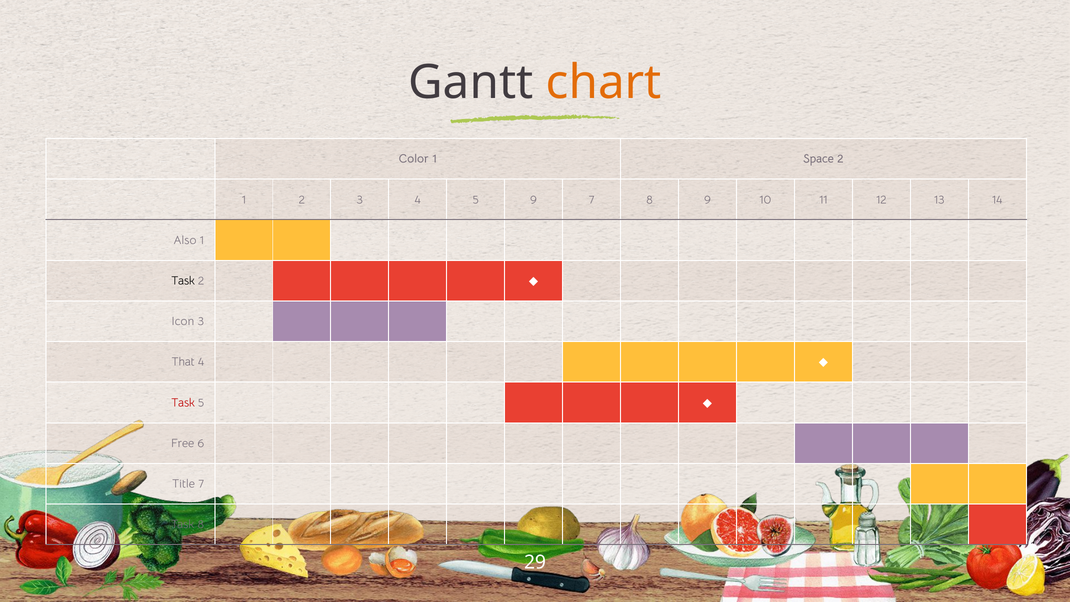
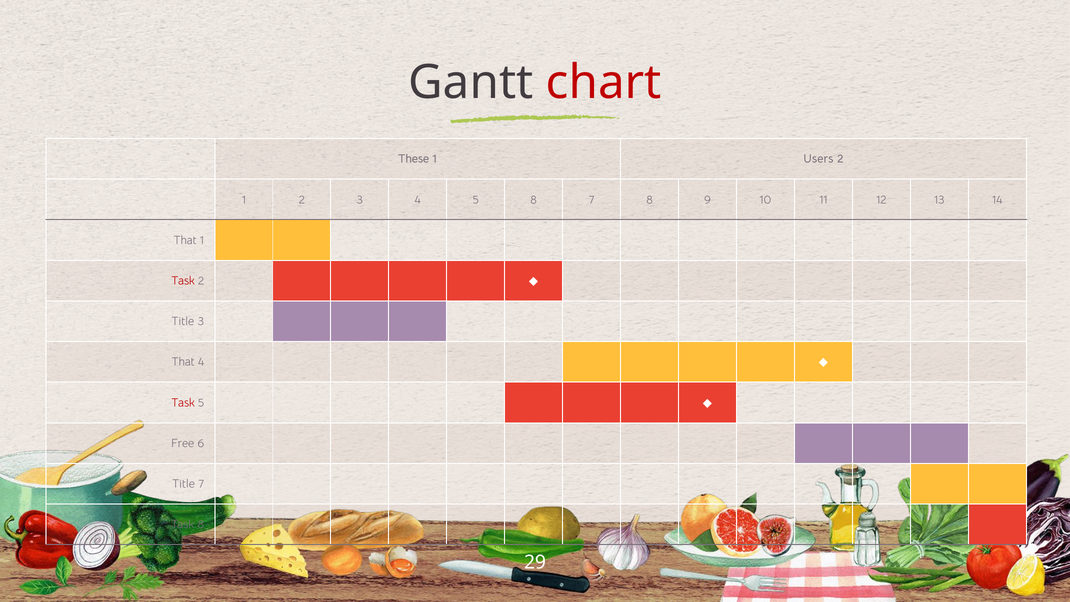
chart colour: orange -> red
Color: Color -> These
Space: Space -> Users
5 9: 9 -> 8
Also at (185, 240): Also -> That
Task at (183, 281) colour: black -> red
Icon at (183, 321): Icon -> Title
